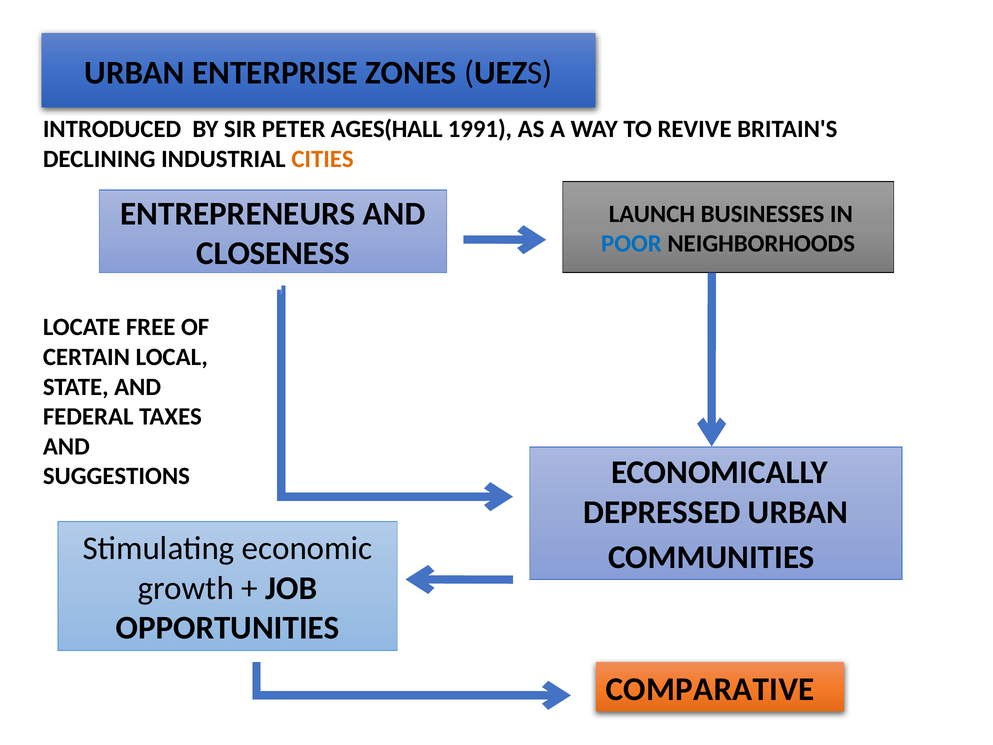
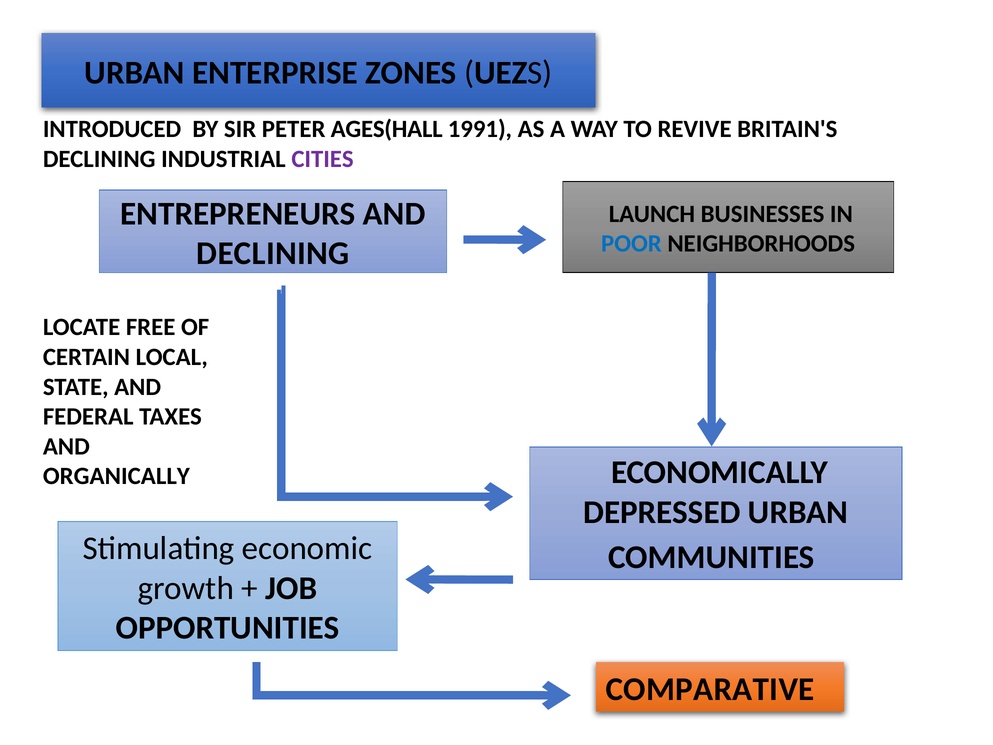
CITIES colour: orange -> purple
CLOSENESS at (273, 253): CLOSENESS -> DECLINING
SUGGESTIONS: SUGGESTIONS -> ORGANICALLY
